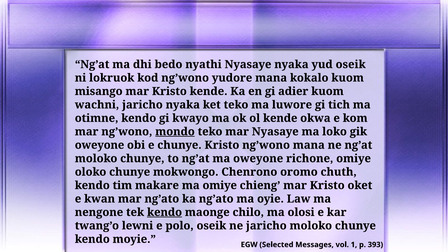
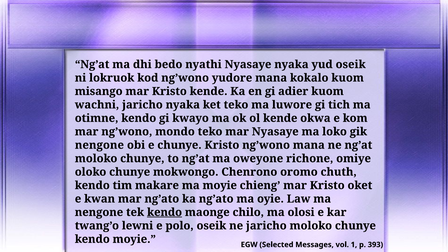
mondo underline: present -> none
oweyone at (100, 145): oweyone -> nengone
ma omiye: omiye -> moyie
